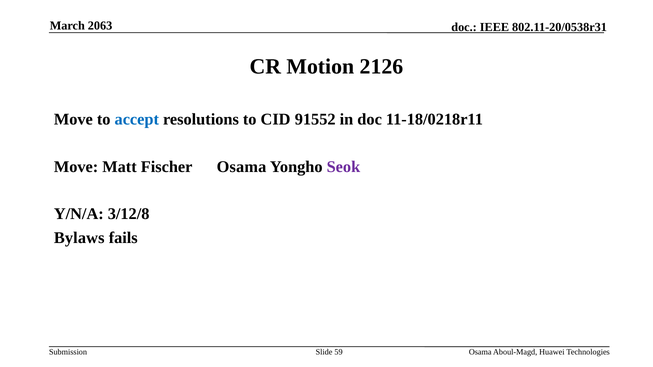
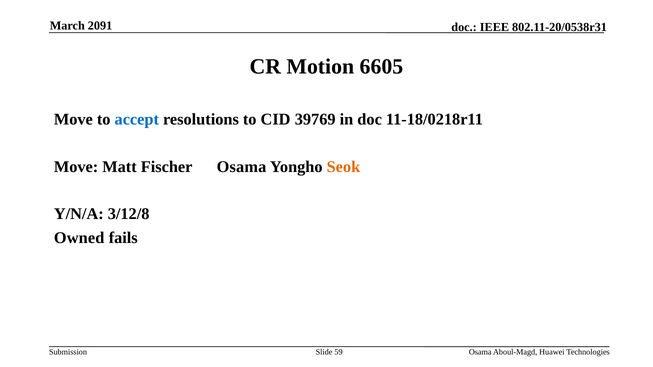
2063: 2063 -> 2091
2126: 2126 -> 6605
91552: 91552 -> 39769
Seok colour: purple -> orange
Bylaws: Bylaws -> Owned
